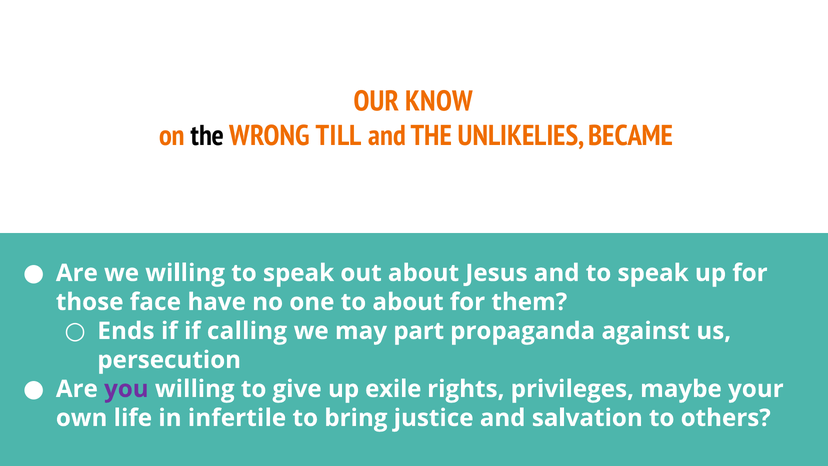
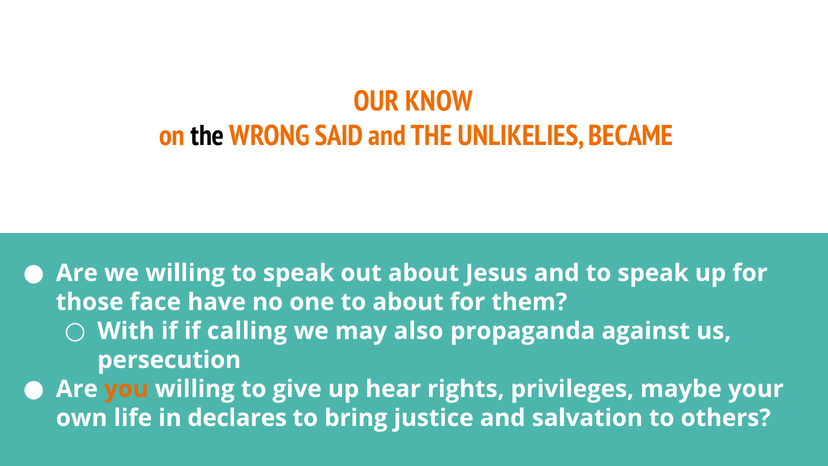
TILL: TILL -> SAID
Ends: Ends -> With
part: part -> also
you colour: purple -> orange
exile: exile -> hear
infertile: infertile -> declares
